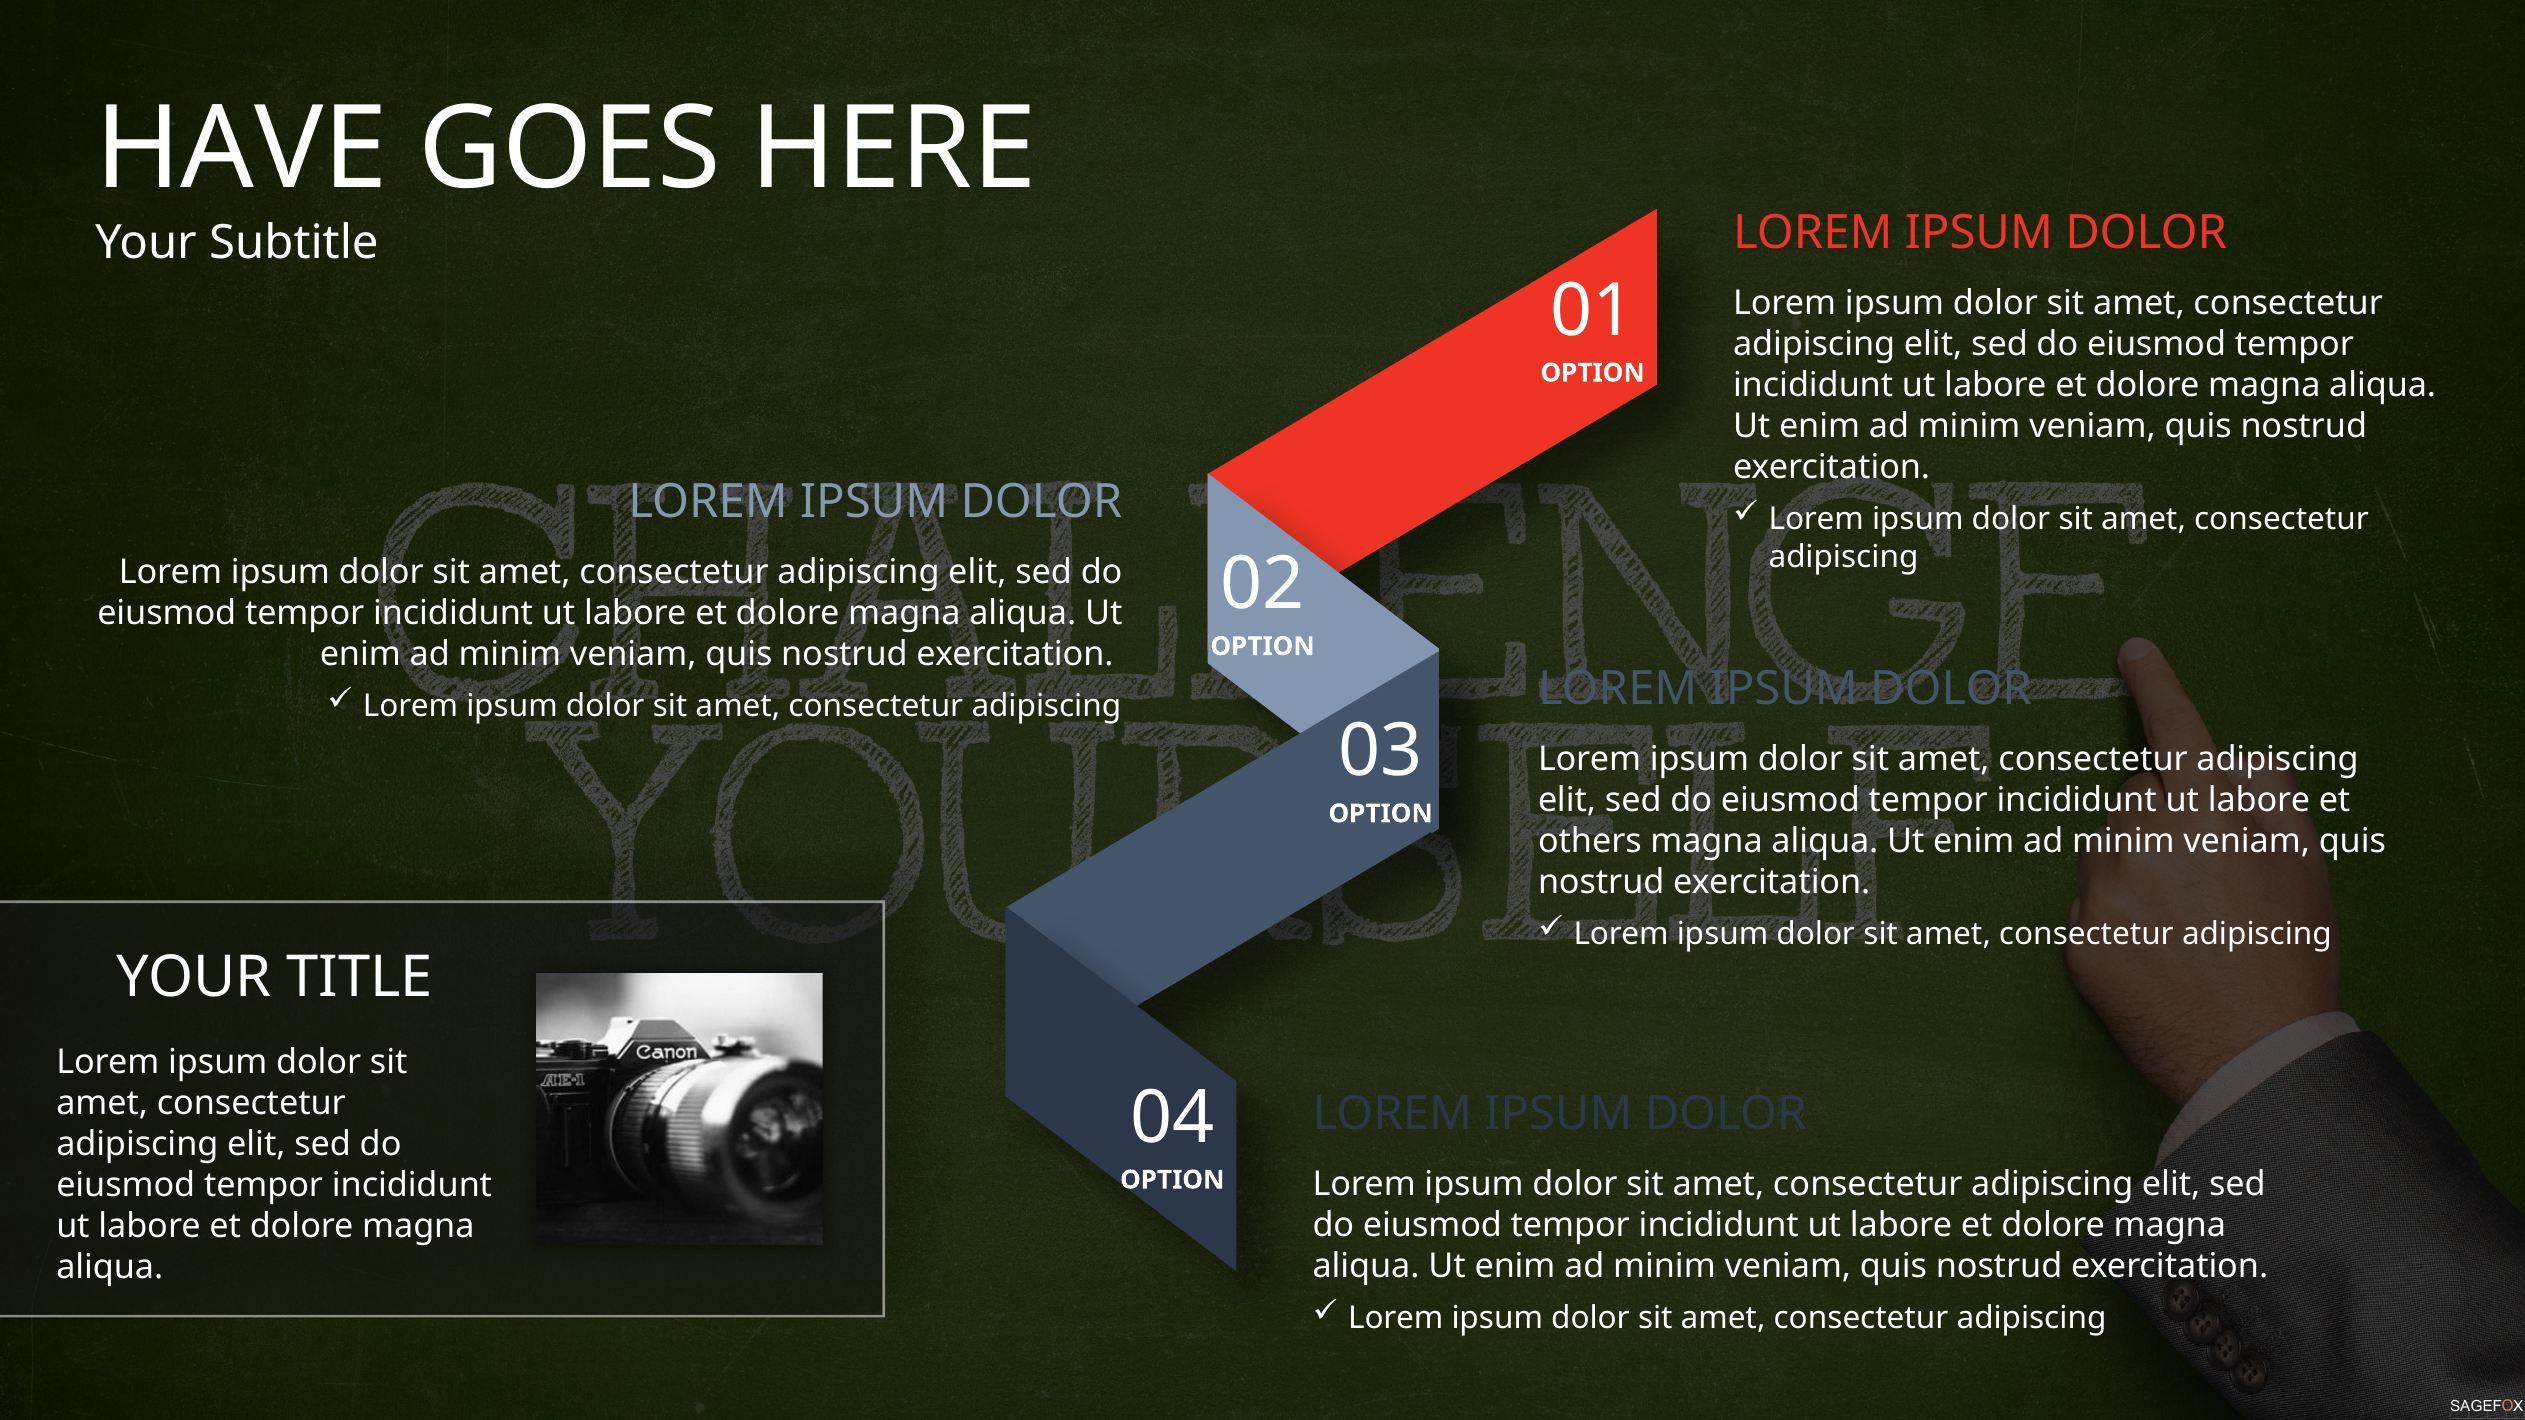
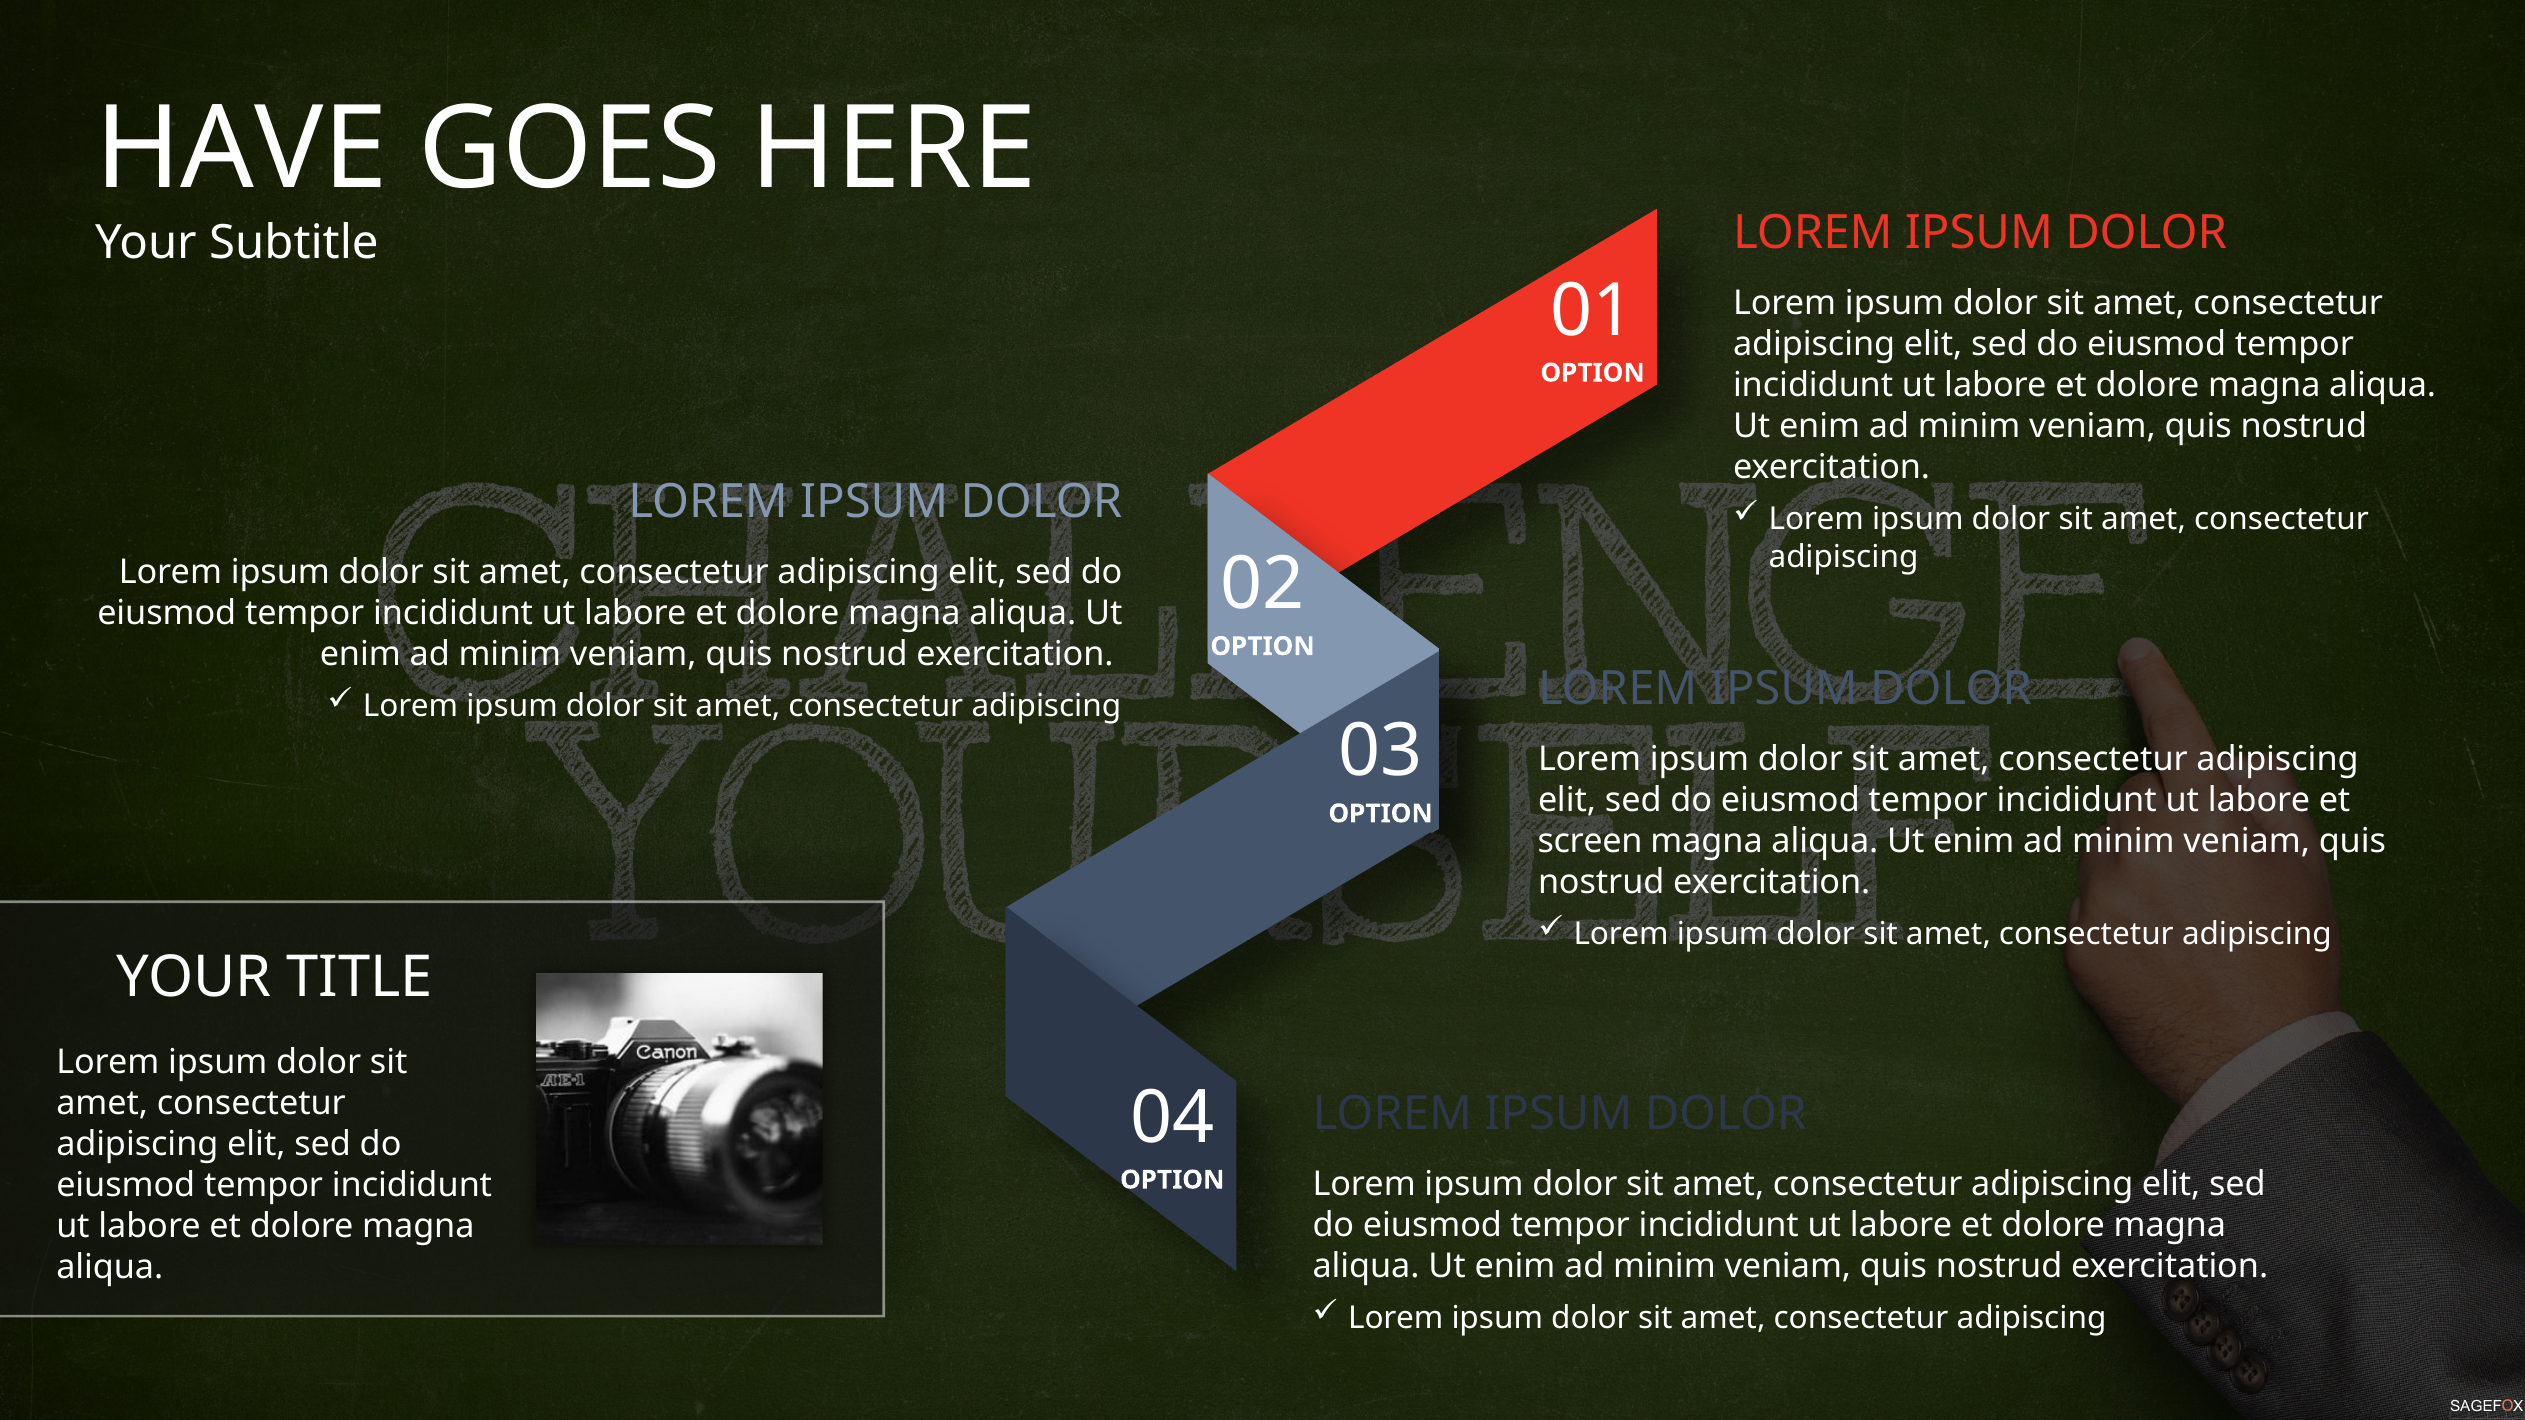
others: others -> screen
